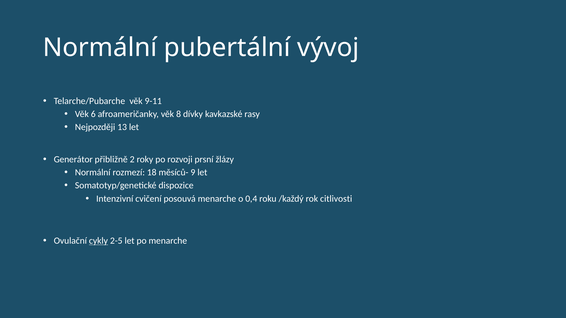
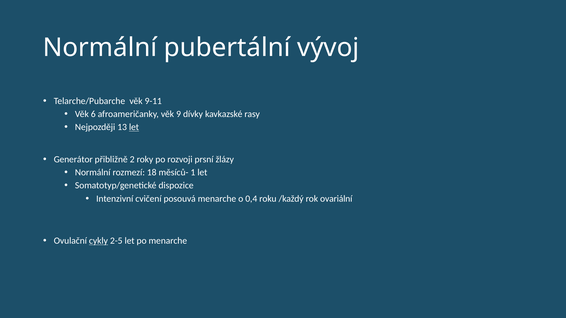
8: 8 -> 9
let at (134, 127) underline: none -> present
9: 9 -> 1
citlivosti: citlivosti -> ovariální
